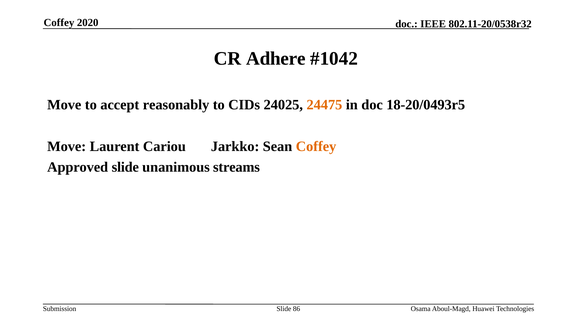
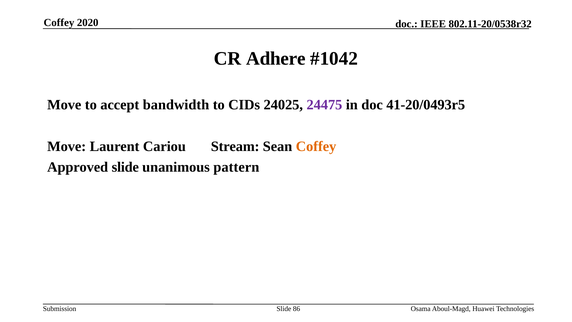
reasonably: reasonably -> bandwidth
24475 colour: orange -> purple
18-20/0493r5: 18-20/0493r5 -> 41-20/0493r5
Jarkko: Jarkko -> Stream
streams: streams -> pattern
